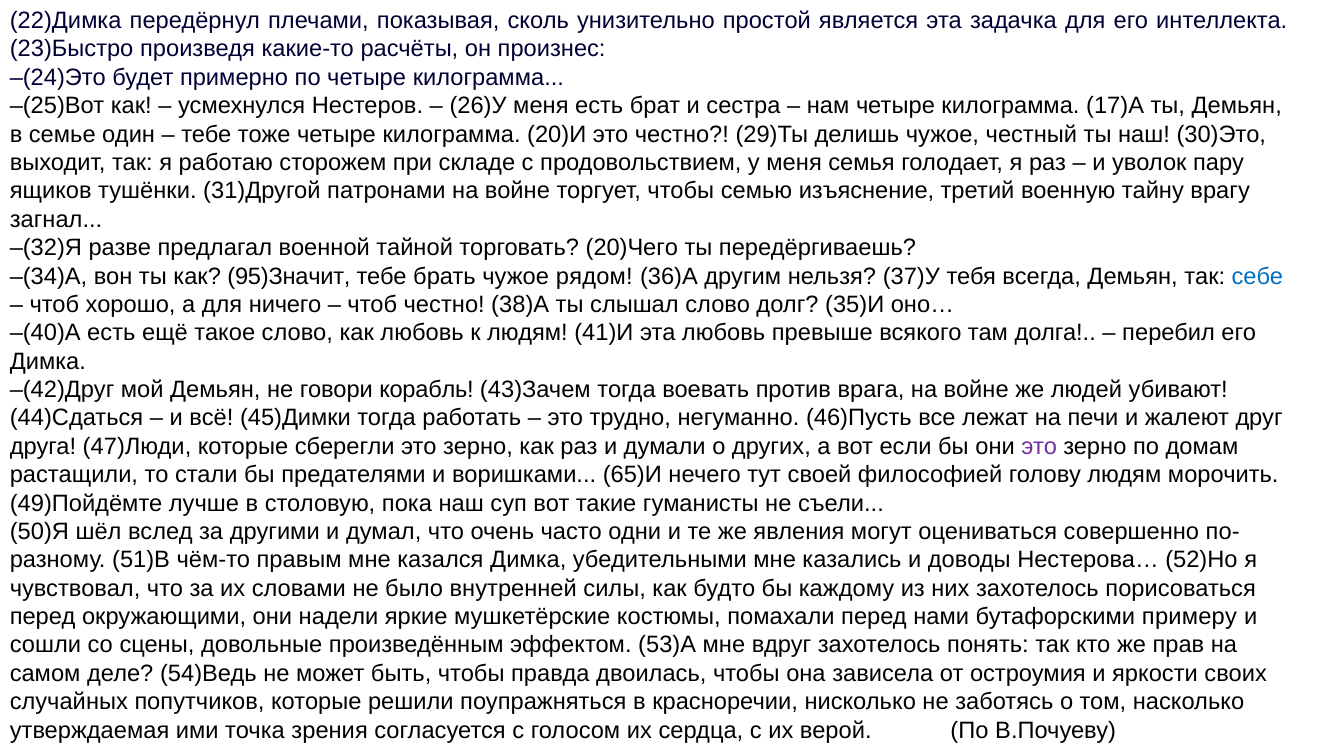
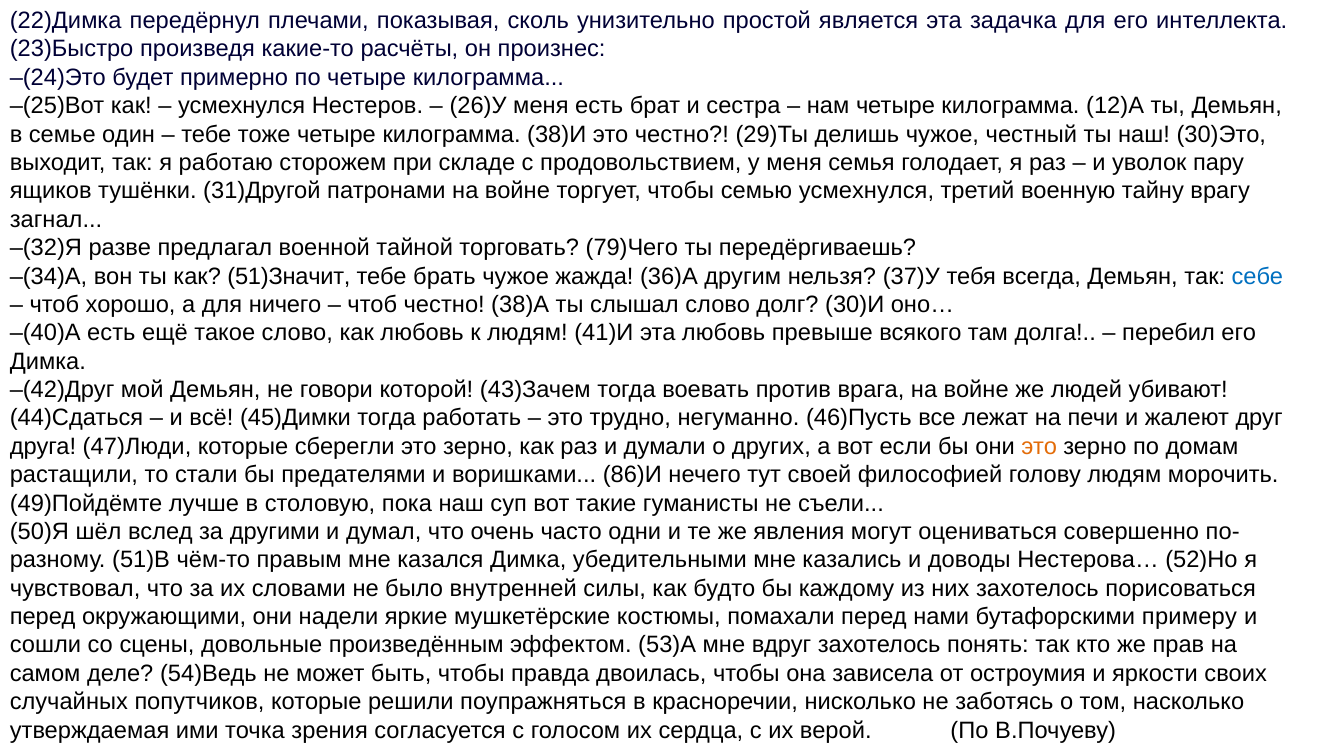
17)А: 17)А -> 12)А
20)И: 20)И -> 38)И
семью изъяснение: изъяснение -> усмехнулся
20)Чего: 20)Чего -> 79)Чего
95)Значит: 95)Значит -> 51)Значит
рядом: рядом -> жажда
35)И: 35)И -> 30)И
корабль: корабль -> которой
это at (1039, 446) colour: purple -> orange
65)И: 65)И -> 86)И
